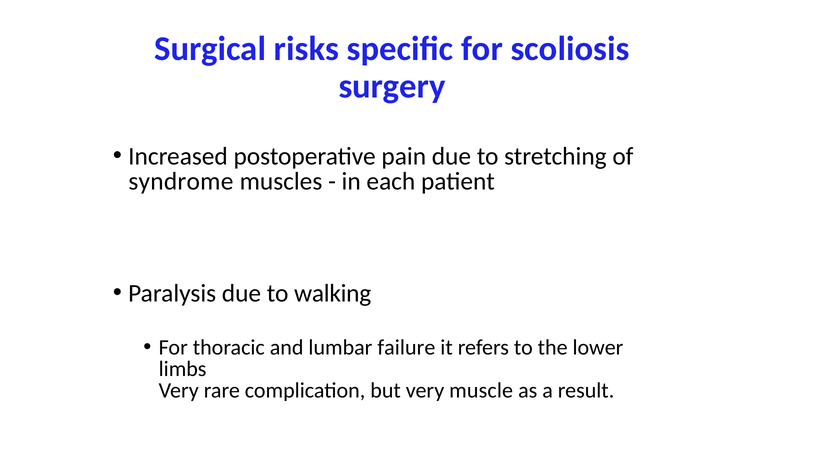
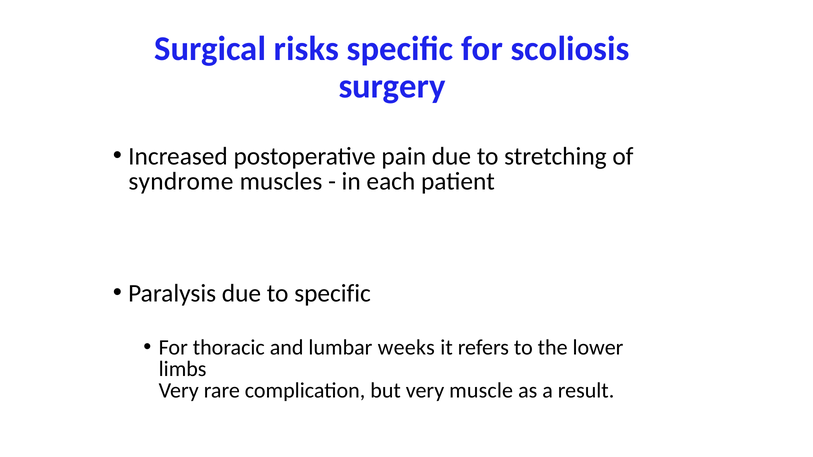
to walking: walking -> specific
failure: failure -> weeks
